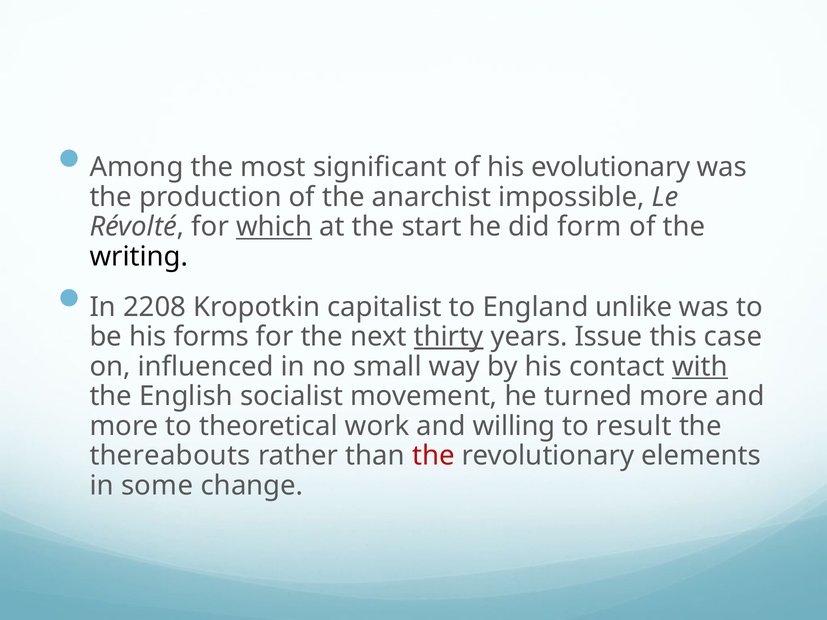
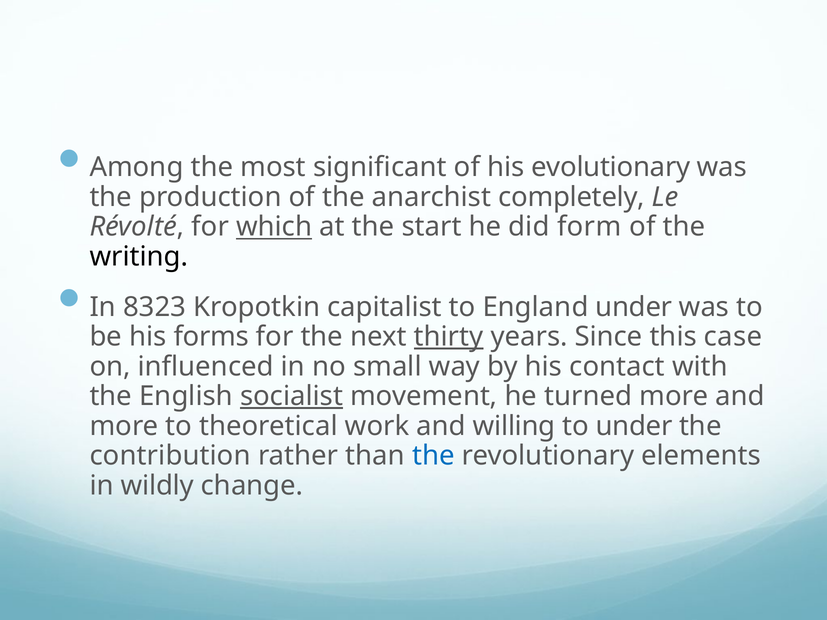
impossible: impossible -> completely
2208: 2208 -> 8323
England unlike: unlike -> under
Issue: Issue -> Since
with underline: present -> none
socialist underline: none -> present
to result: result -> under
thereabouts: thereabouts -> contribution
the at (433, 456) colour: red -> blue
some: some -> wildly
